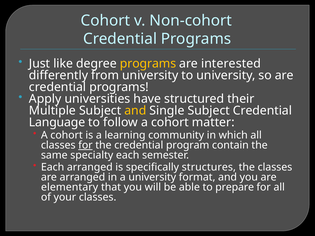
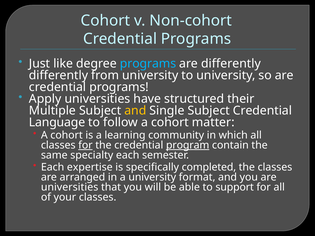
programs at (148, 64) colour: yellow -> light blue
are interested: interested -> differently
program underline: none -> present
Each arranged: arranged -> expertise
structures: structures -> completed
elementary at (70, 187): elementary -> universities
prepare: prepare -> support
